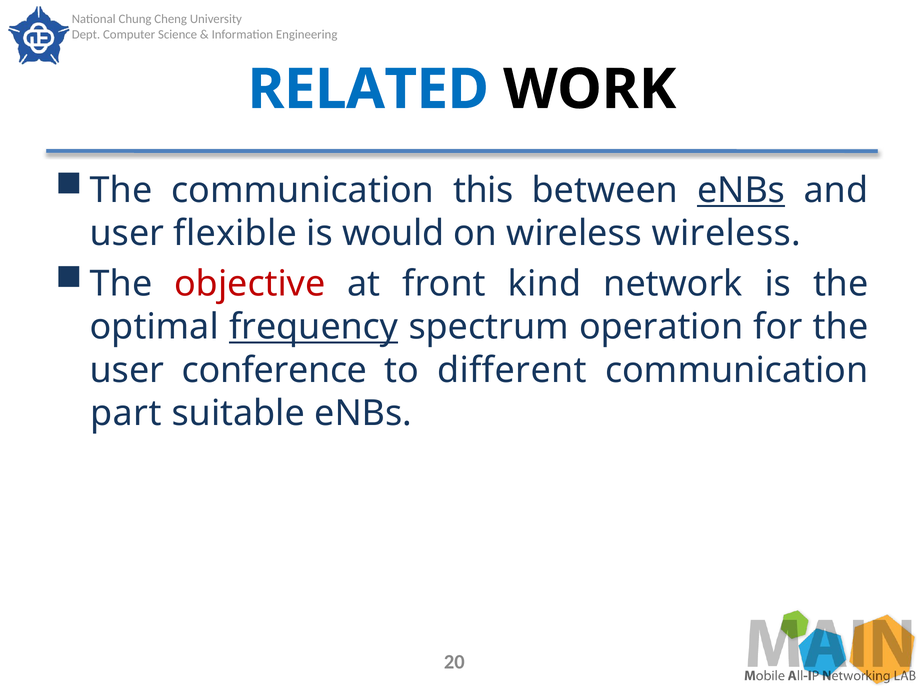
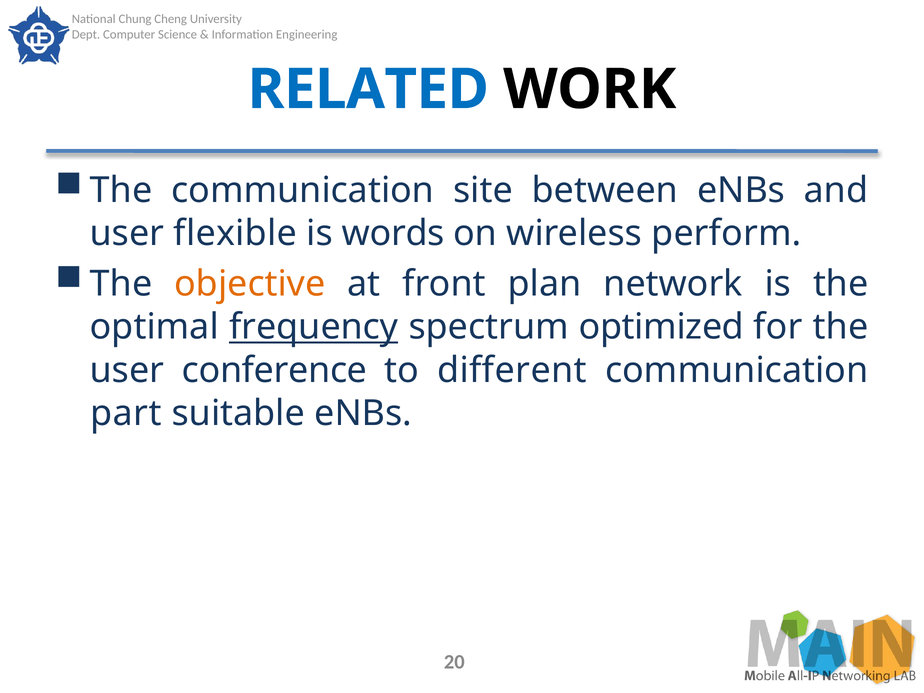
this: this -> site
eNBs at (741, 190) underline: present -> none
would: would -> words
wireless wireless: wireless -> perform
objective colour: red -> orange
kind: kind -> plan
operation: operation -> optimized
